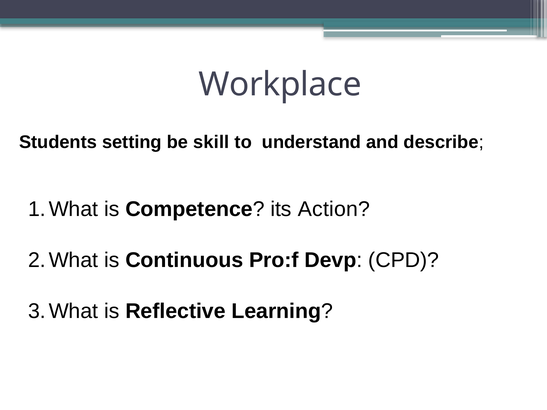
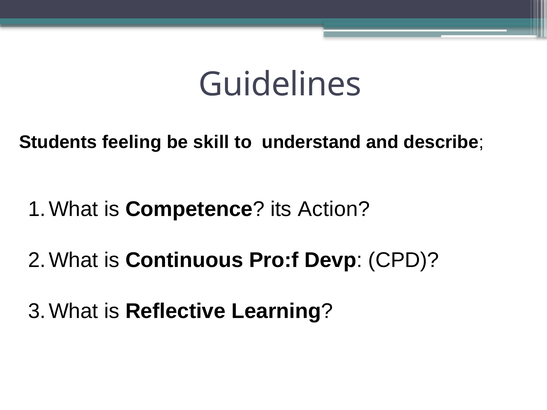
Workplace: Workplace -> Guidelines
setting: setting -> feeling
